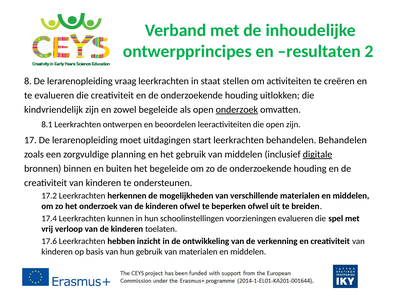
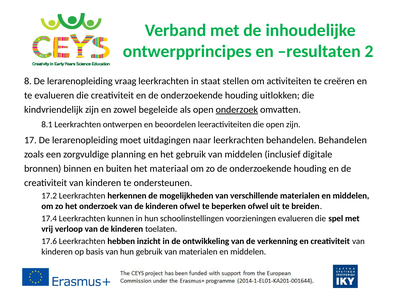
start: start -> naar
digitale underline: present -> none
het begeleide: begeleide -> materiaal
